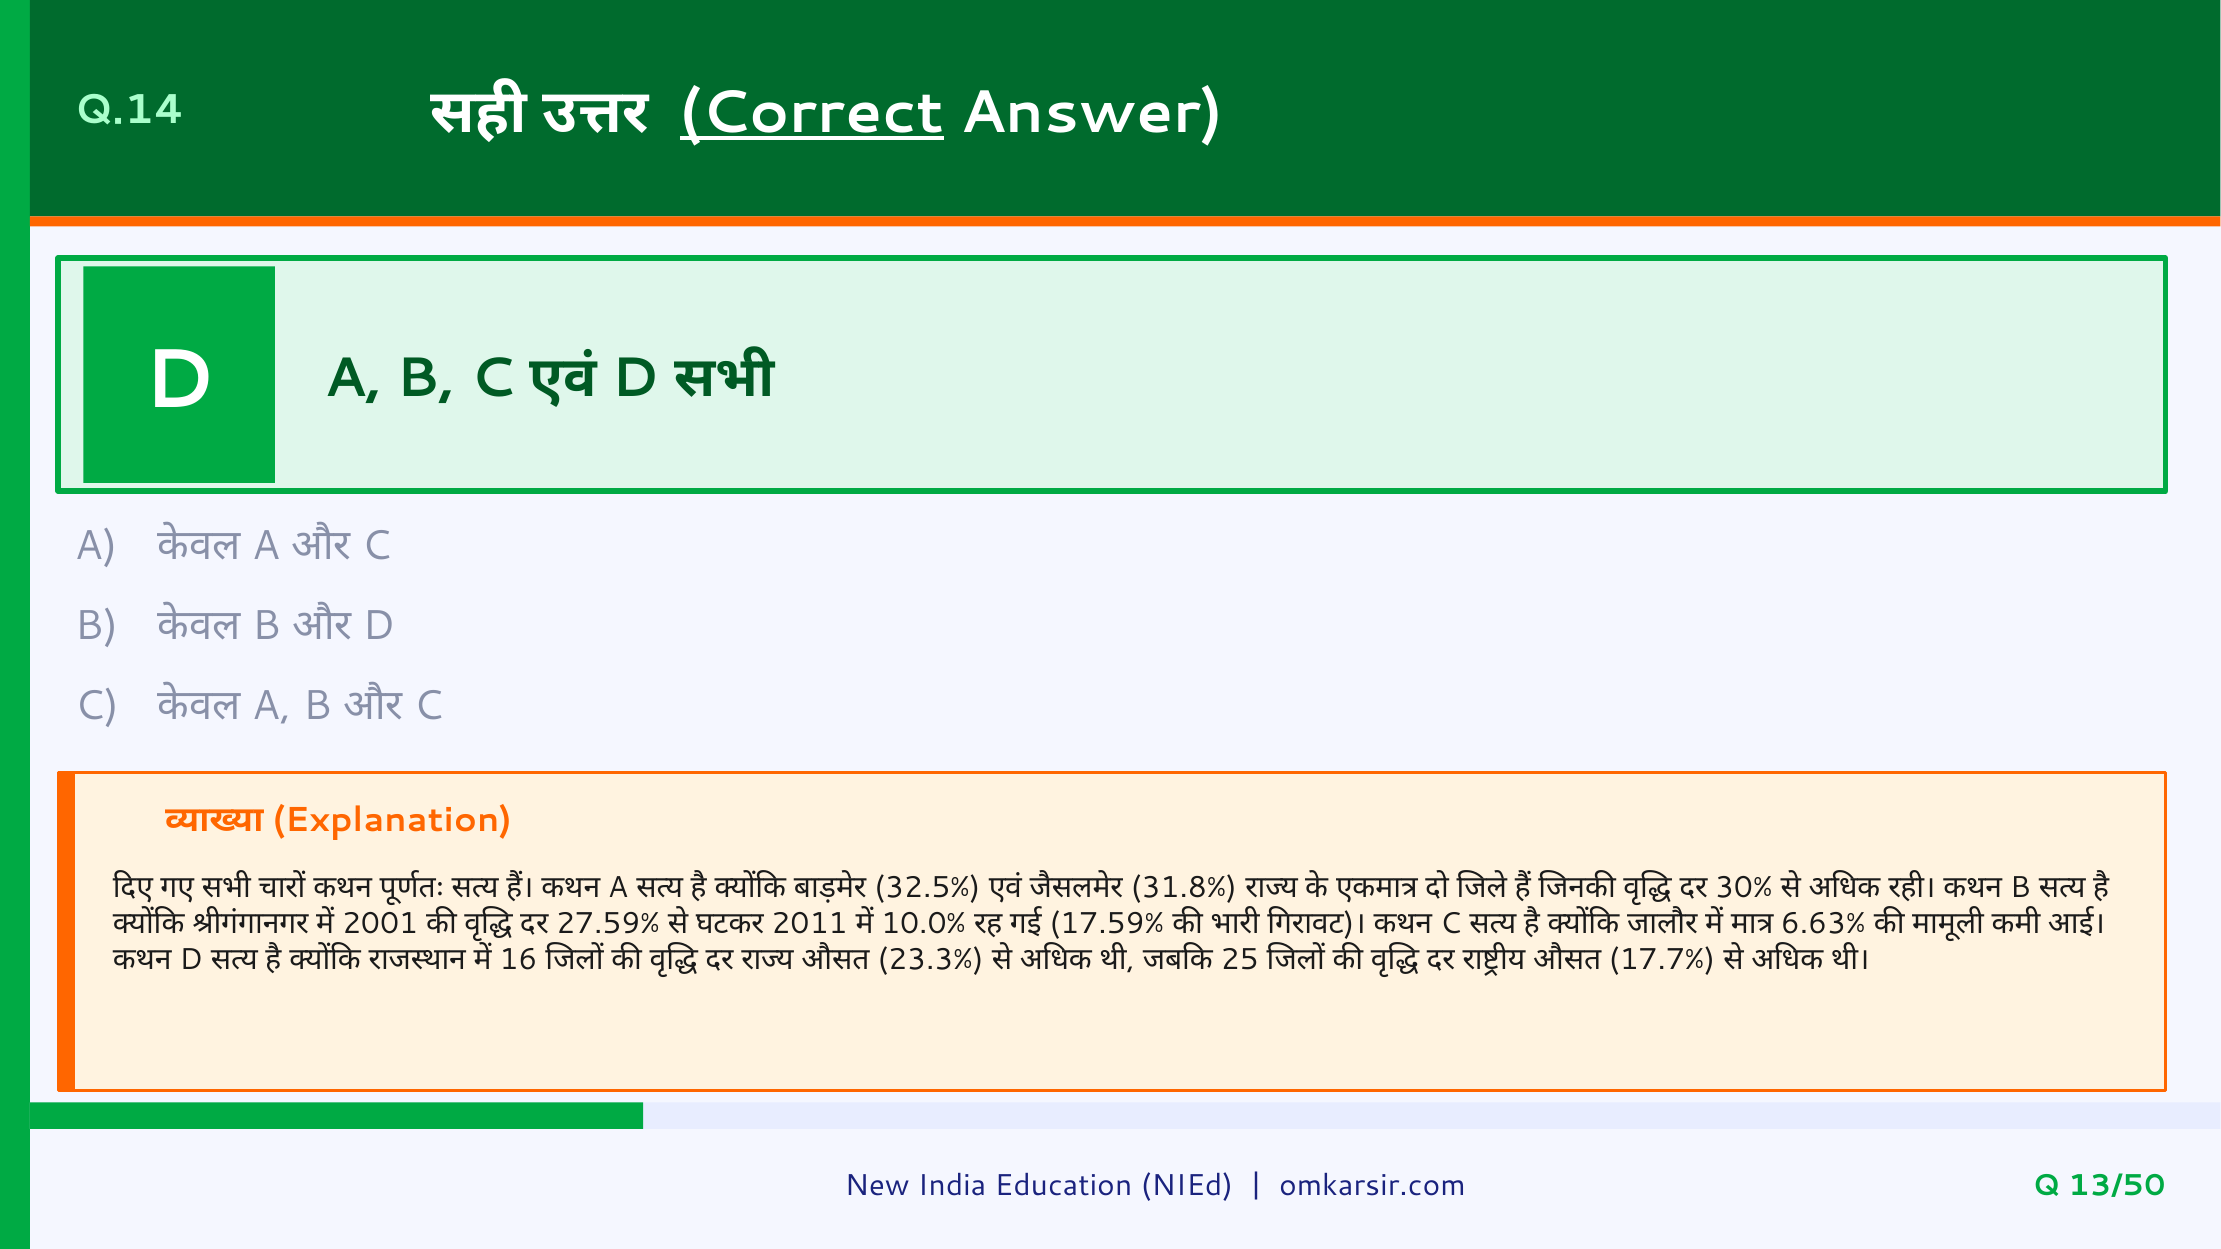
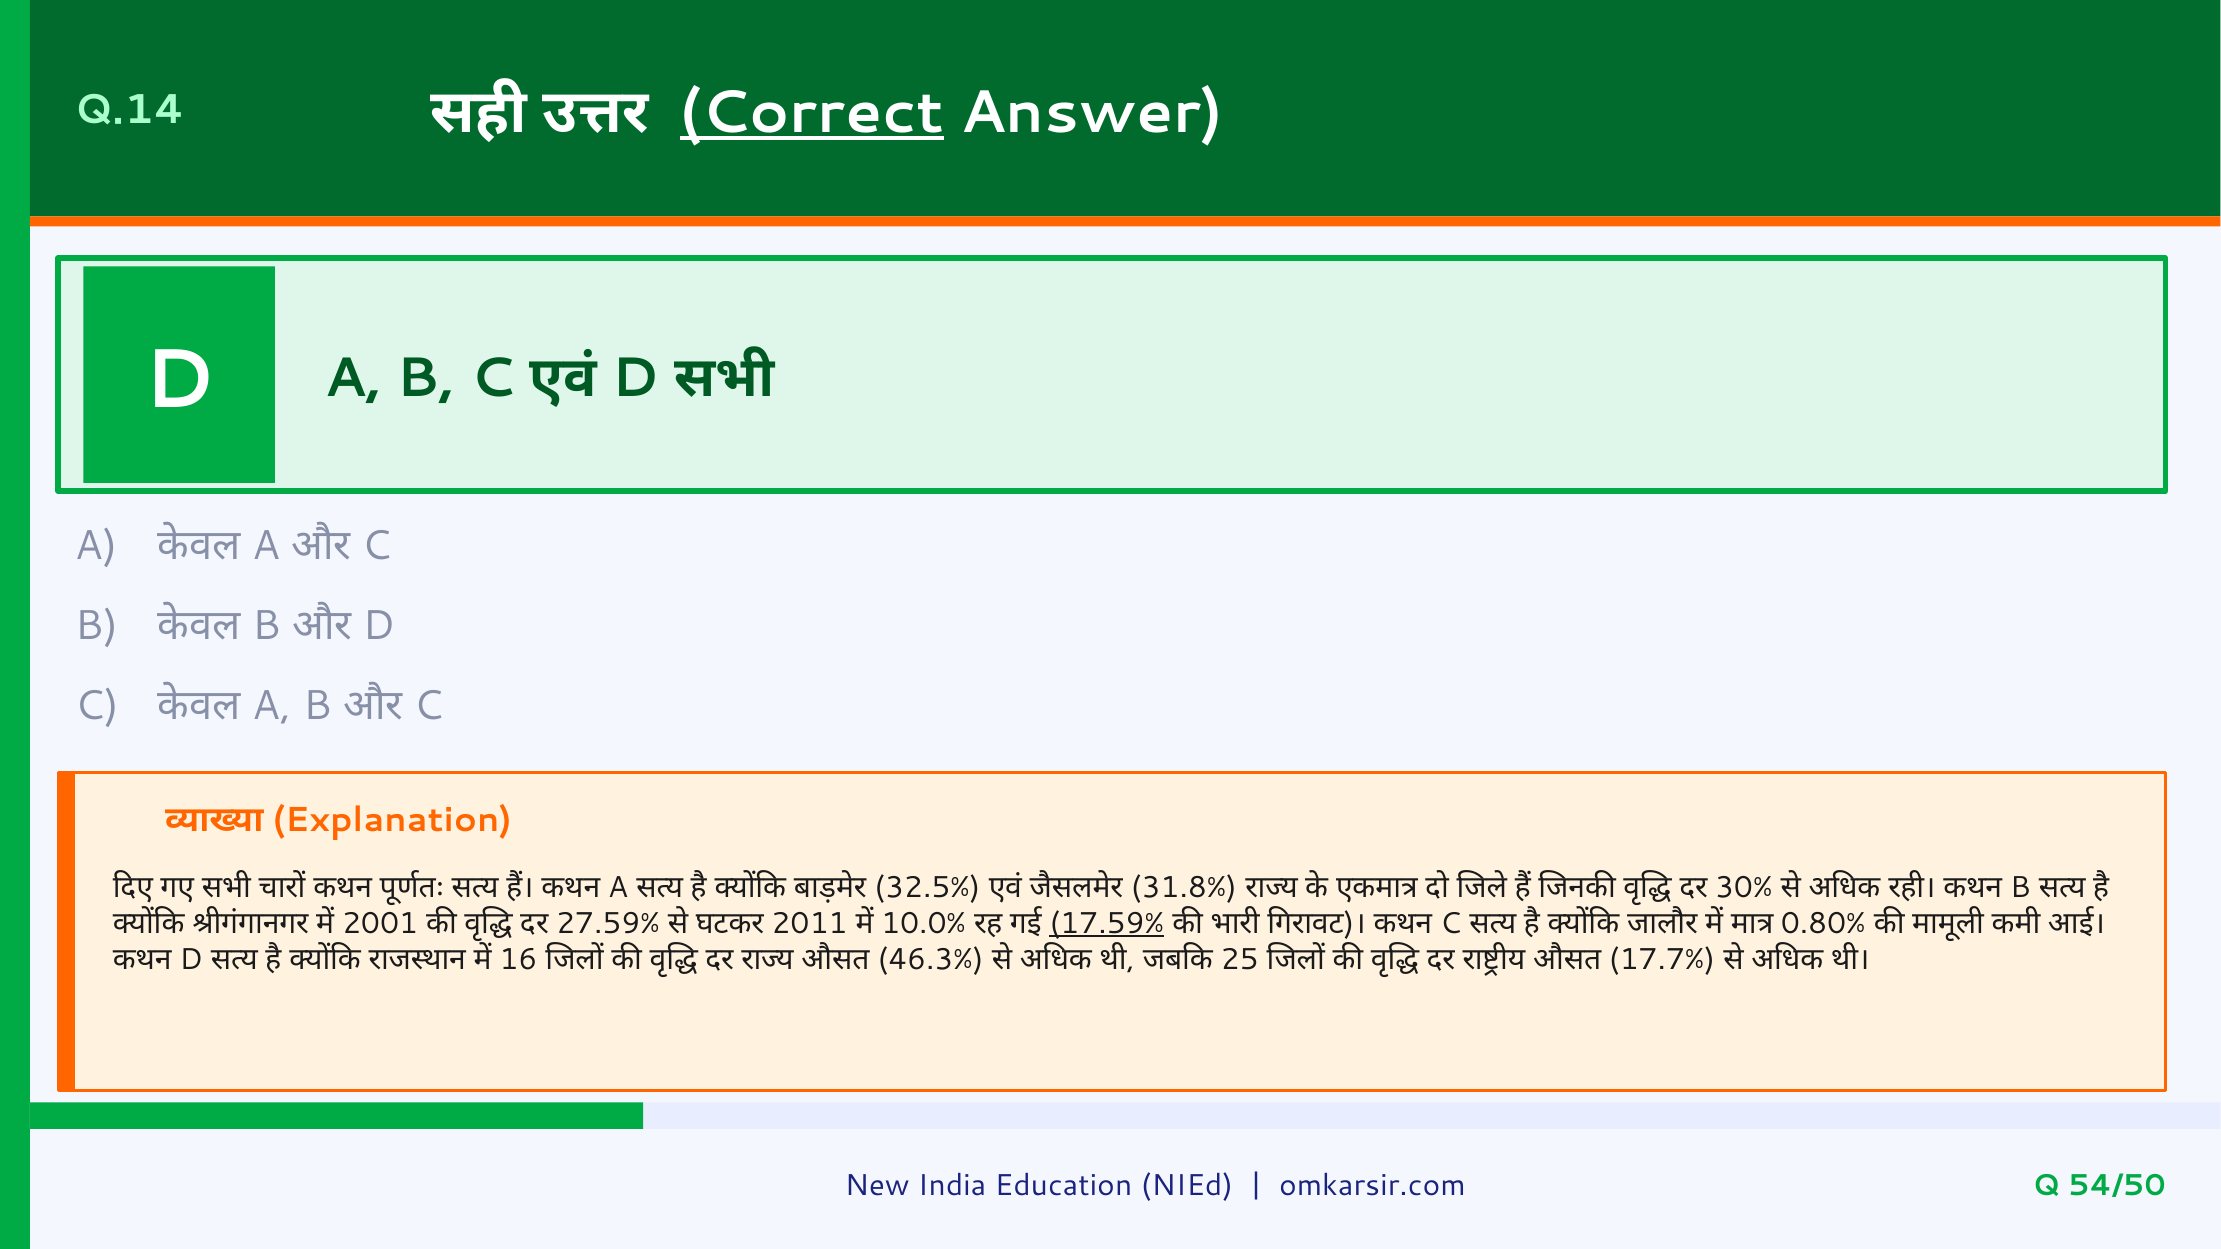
17.59% underline: none -> present
6.63%: 6.63% -> 0.80%
23.3%: 23.3% -> 46.3%
13/50: 13/50 -> 54/50
